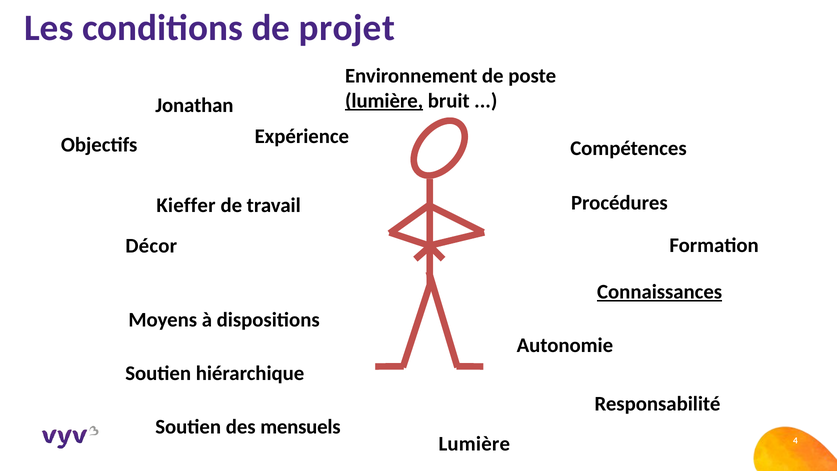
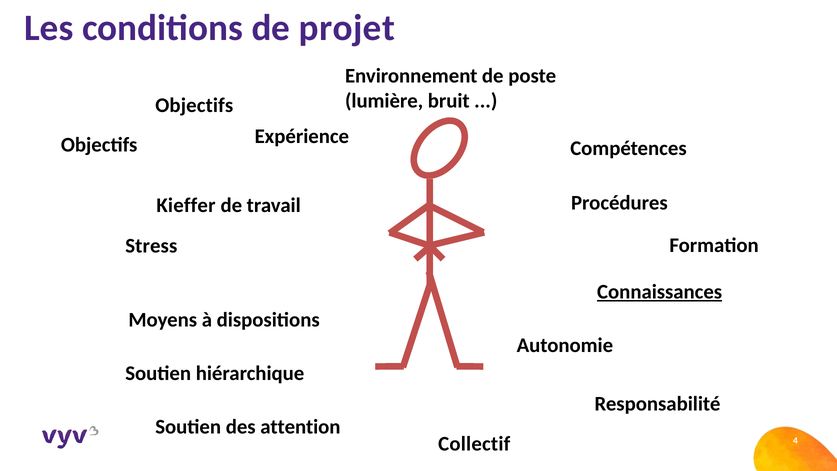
lumière at (384, 101) underline: present -> none
Jonathan at (194, 106): Jonathan -> Objectifs
Décor: Décor -> Stress
mensuels: mensuels -> attention
Lumière at (474, 444): Lumière -> Collectif
